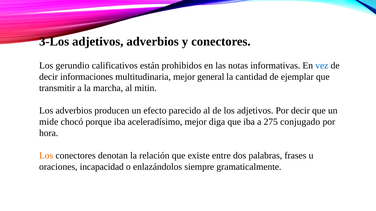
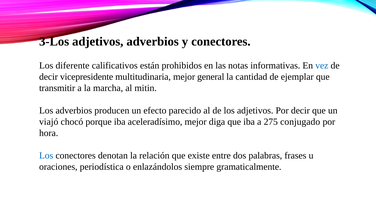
gerundio: gerundio -> diferente
informaciones: informaciones -> vicepresidente
mide: mide -> viajó
Los at (46, 156) colour: orange -> blue
incapacidad: incapacidad -> periodística
